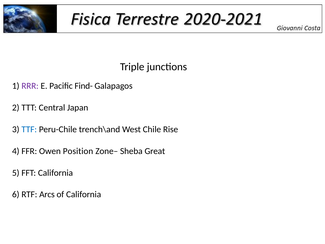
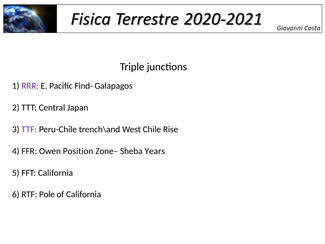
TTF colour: blue -> purple
Great: Great -> Years
Arcs: Arcs -> Pole
